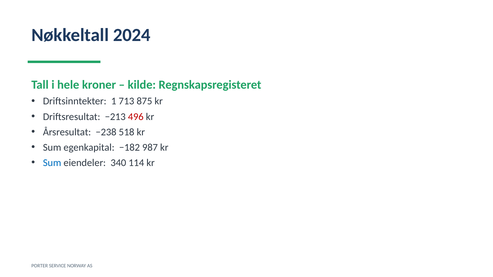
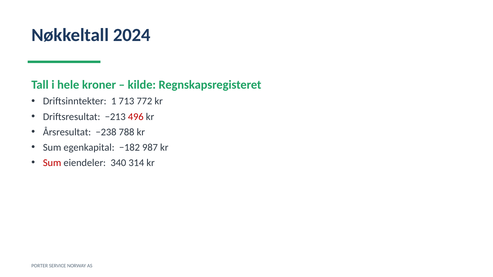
875: 875 -> 772
518: 518 -> 788
Sum at (52, 163) colour: blue -> red
114: 114 -> 314
